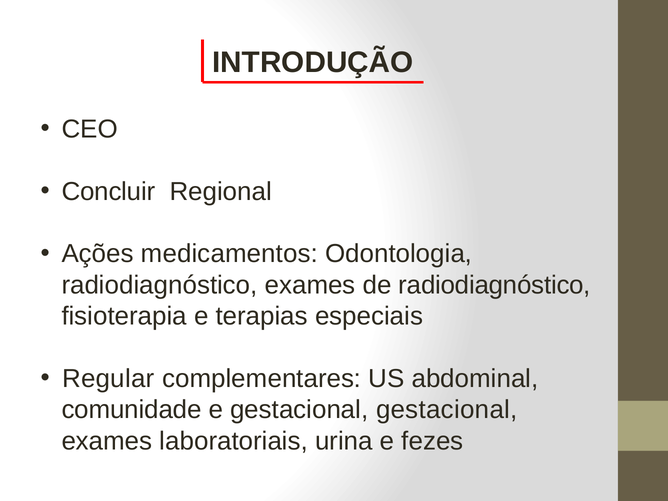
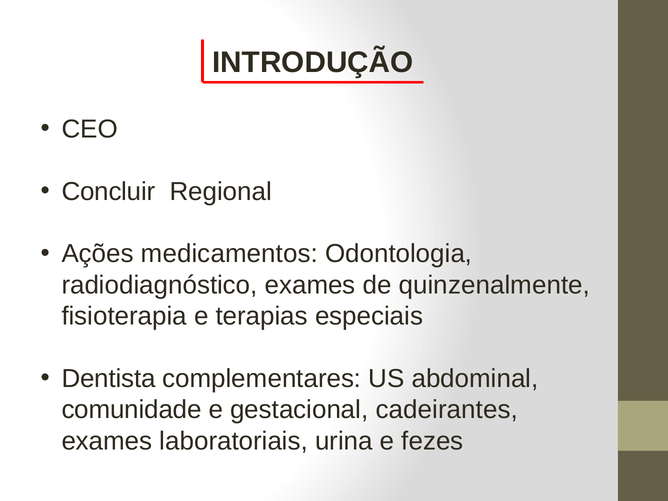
de radiodiagnóstico: radiodiagnóstico -> quinzenalmente
Regular: Regular -> Dentista
gestacional gestacional: gestacional -> cadeirantes
